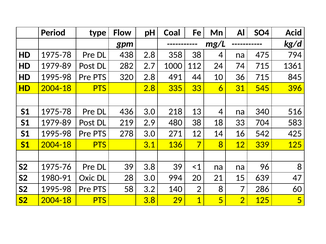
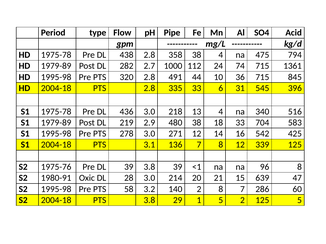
Coal: Coal -> Pipe
994: 994 -> 214
